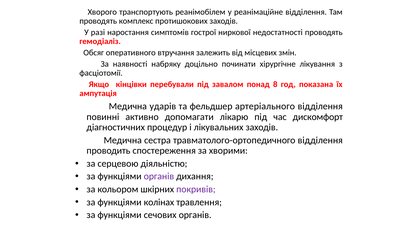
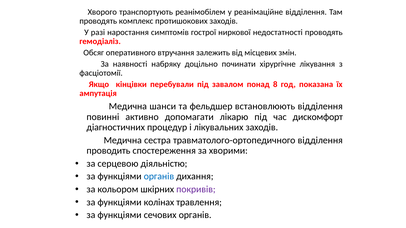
ударів: ударів -> шанси
артеріального: артеріального -> встановлюють
органів at (159, 177) colour: purple -> blue
